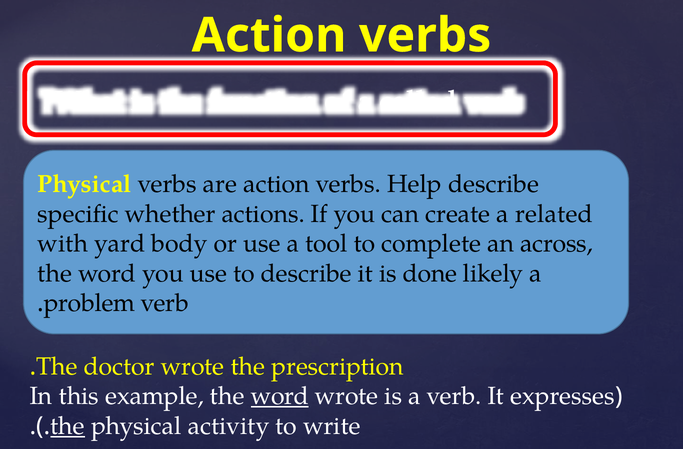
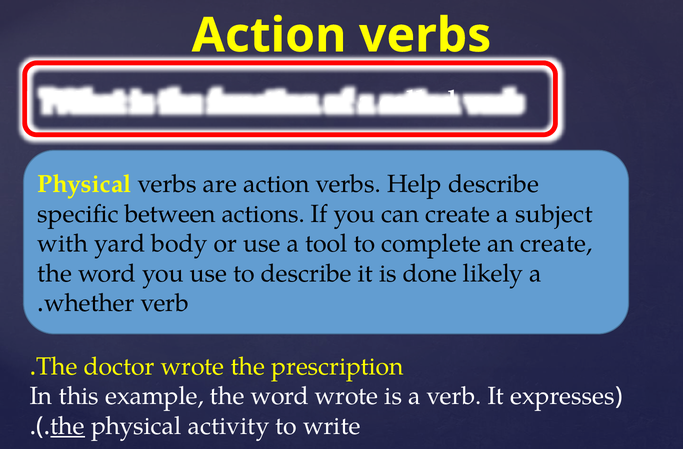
whether: whether -> between
related: related -> subject
an across: across -> create
problem: problem -> whether
word at (280, 396) underline: present -> none
